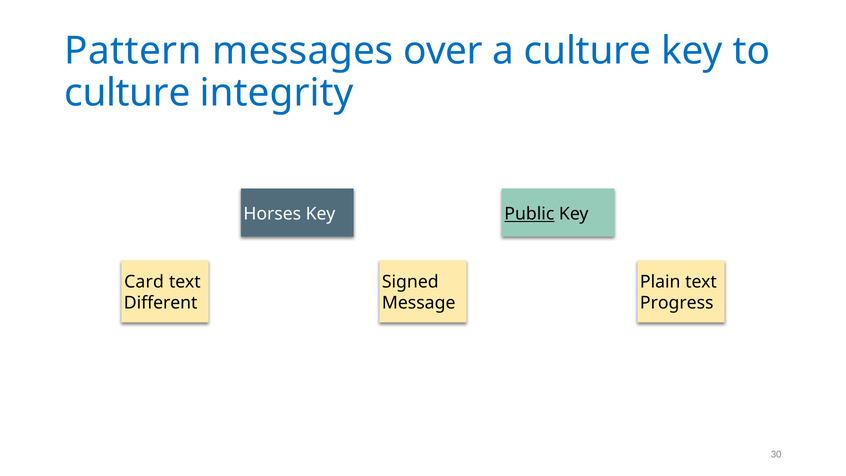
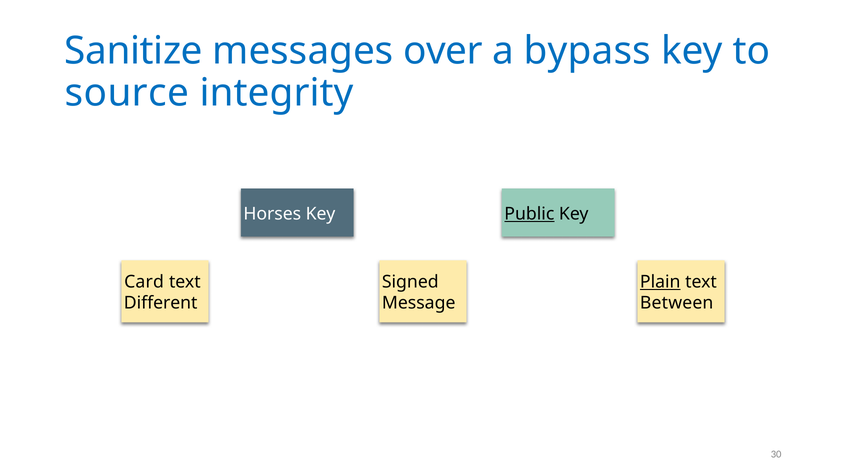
Pattern: Pattern -> Sanitize
a culture: culture -> bypass
culture at (127, 93): culture -> source
Plain underline: none -> present
Progress: Progress -> Between
